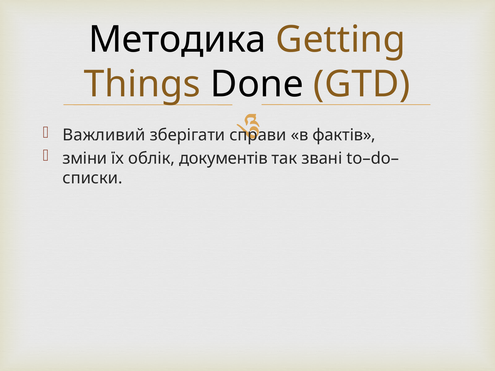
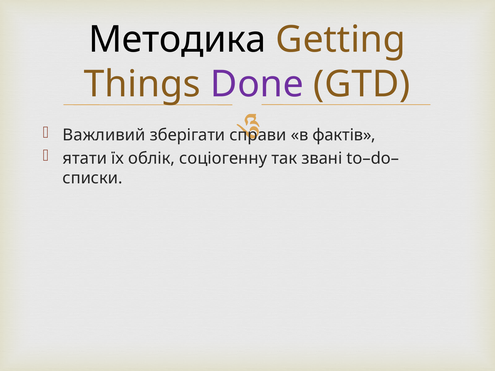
Done colour: black -> purple
зміни: зміни -> ятати
документів: документів -> соціогенну
